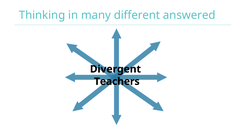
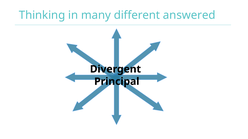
Teachers: Teachers -> Principal
